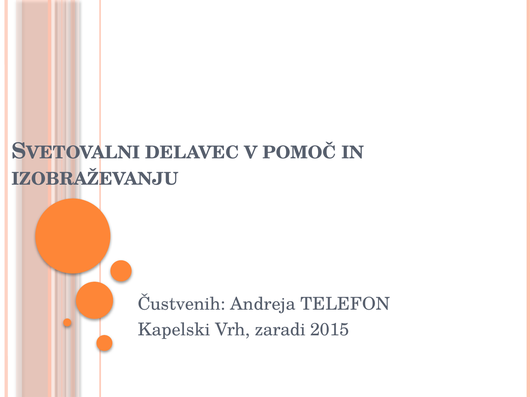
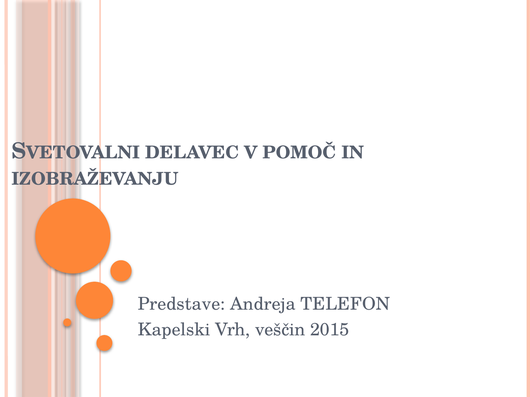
Čustvenih: Čustvenih -> Predstave
zaradi: zaradi -> veščin
